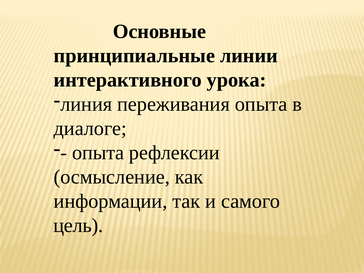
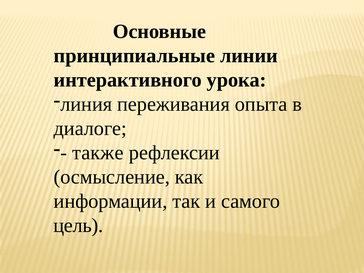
опыта at (98, 153): опыта -> также
